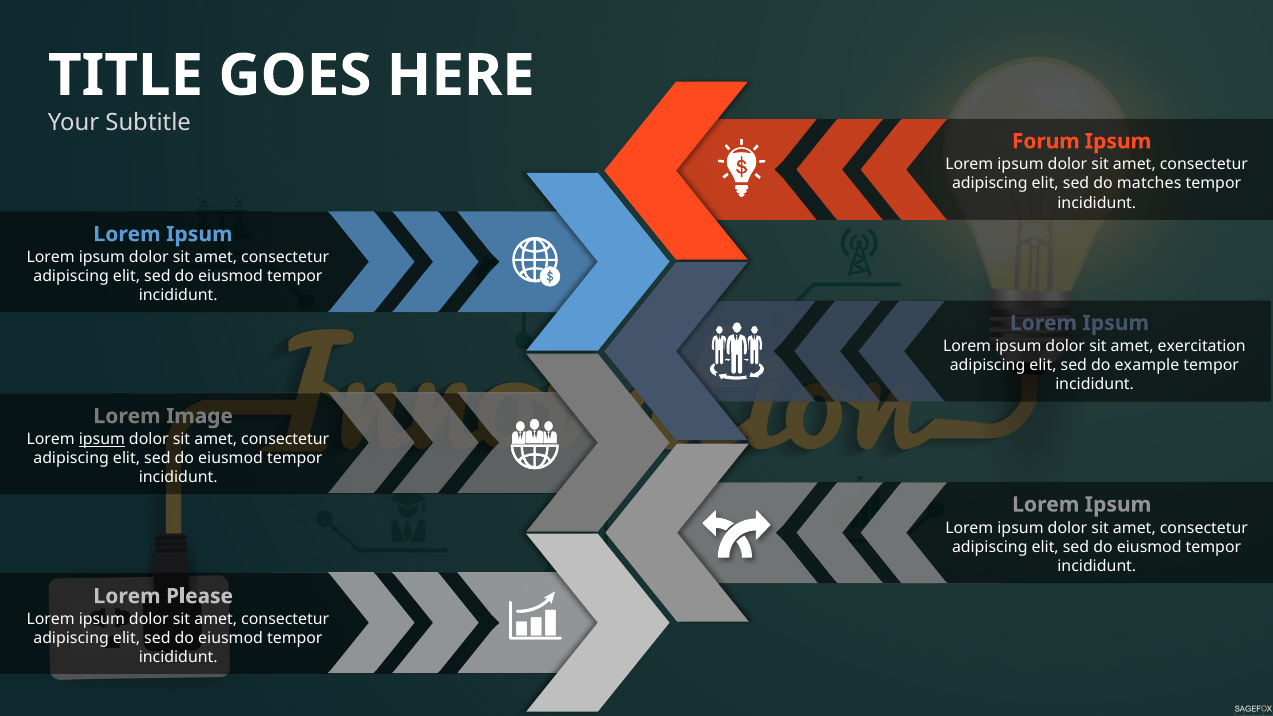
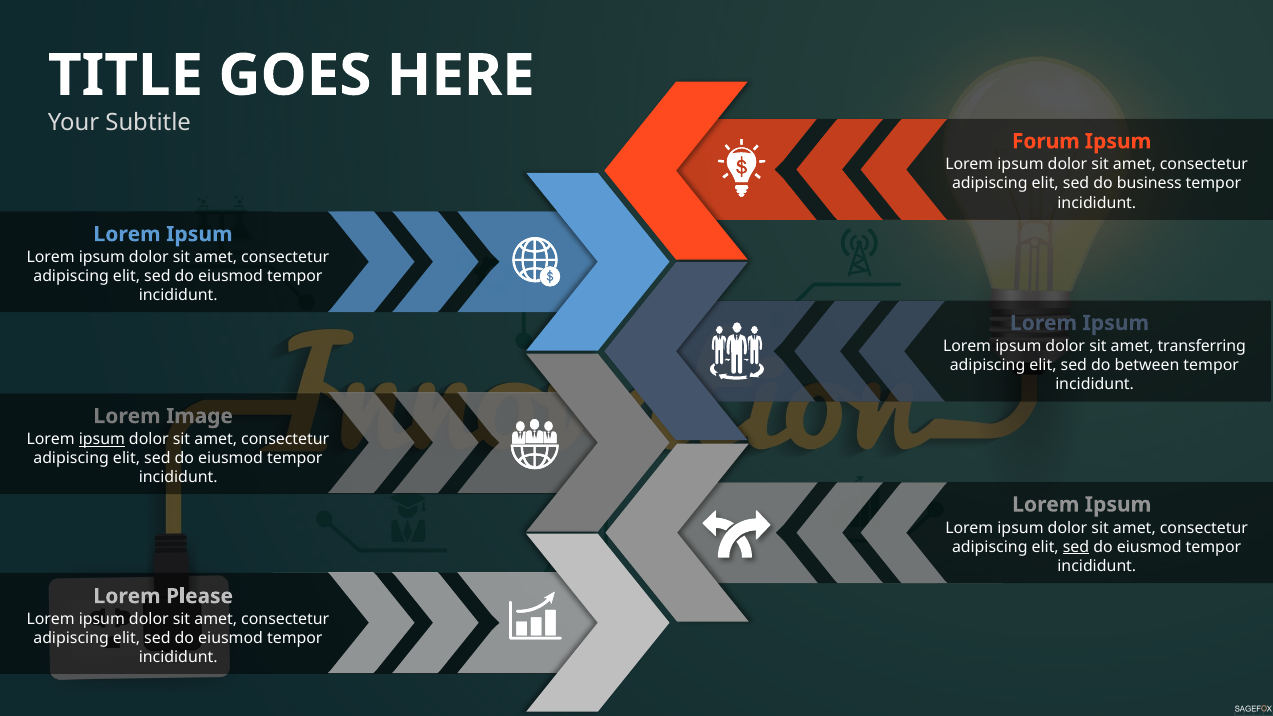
matches: matches -> business
exercitation: exercitation -> transferring
example: example -> between
sed at (1076, 547) underline: none -> present
